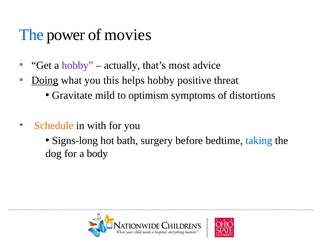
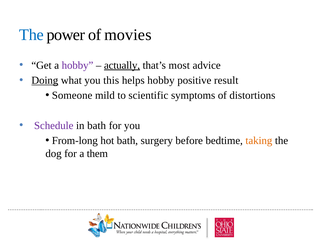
actually underline: none -> present
threat: threat -> result
Gravitate: Gravitate -> Someone
optimism: optimism -> scientific
Schedule colour: orange -> purple
in with: with -> bath
Signs-long: Signs-long -> From-long
taking colour: blue -> orange
body: body -> them
